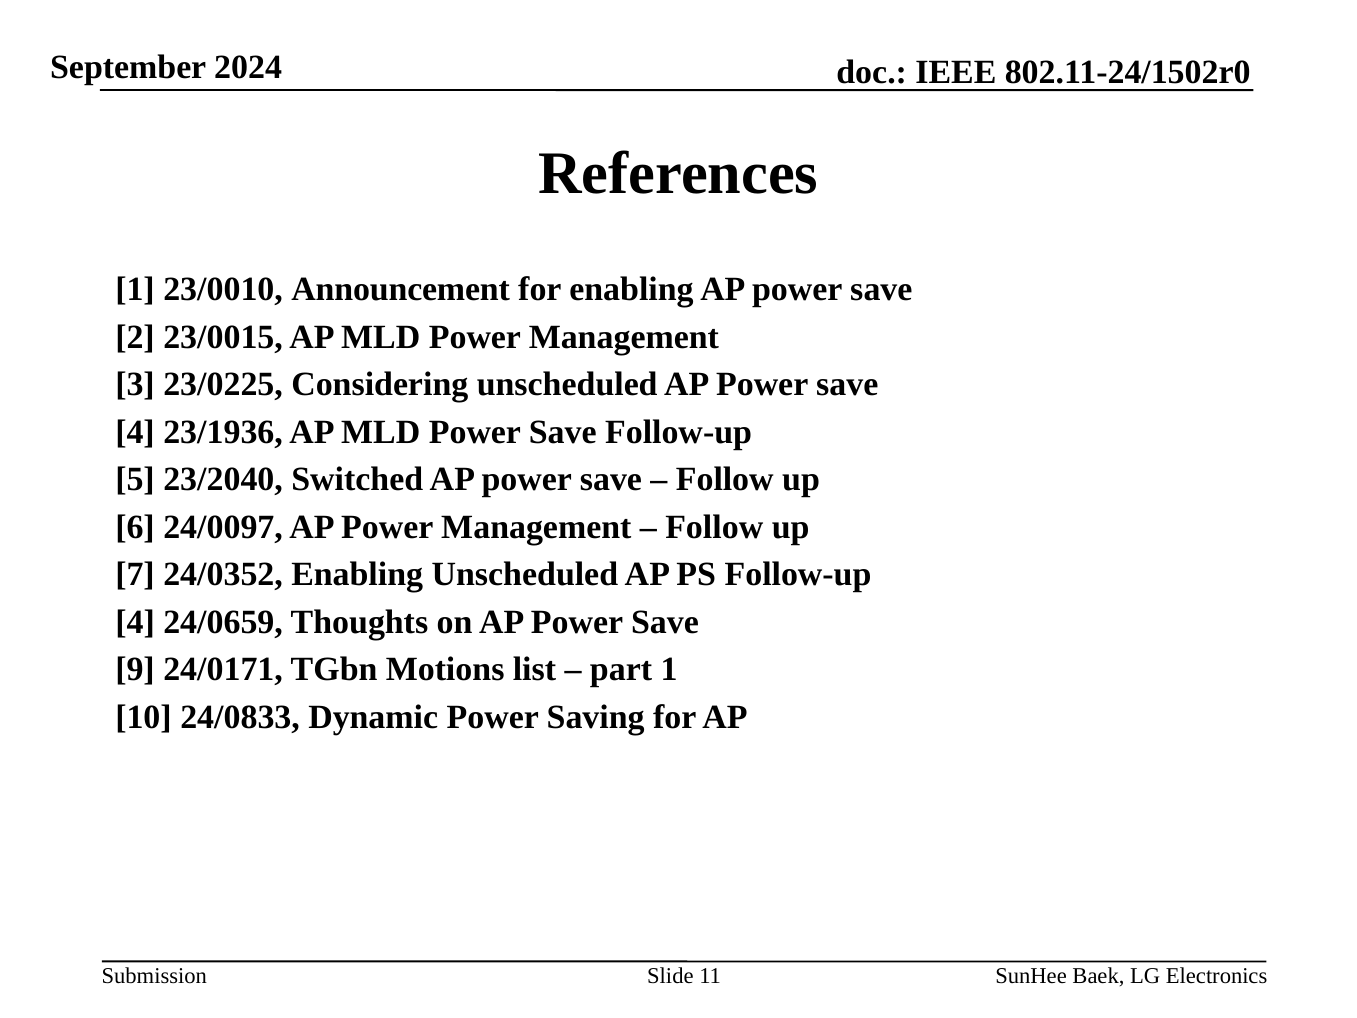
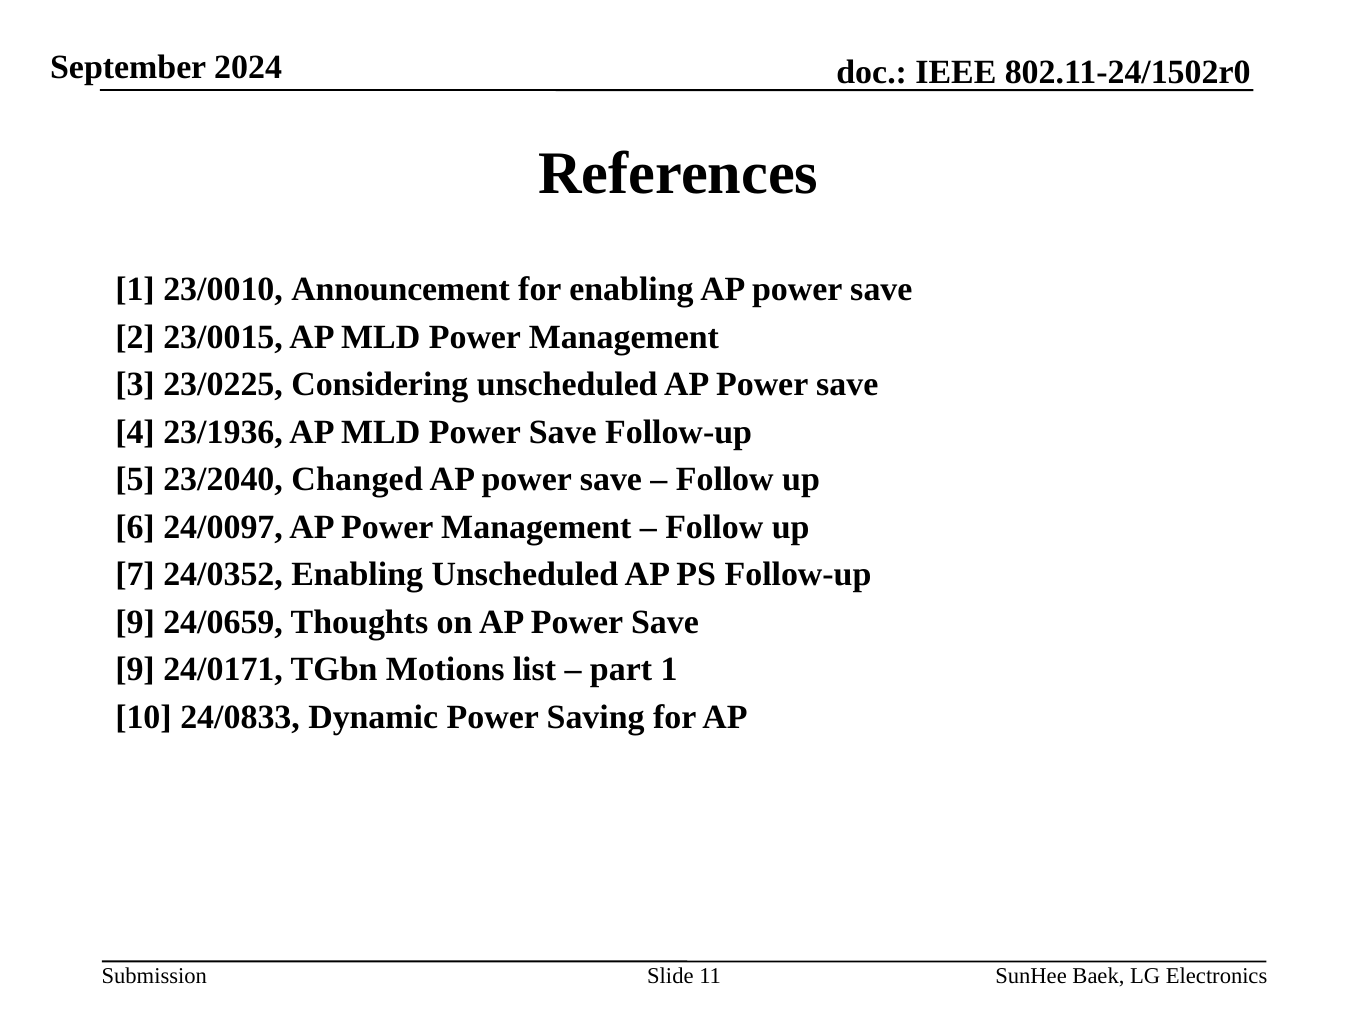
Switched: Switched -> Changed
4 at (135, 622): 4 -> 9
